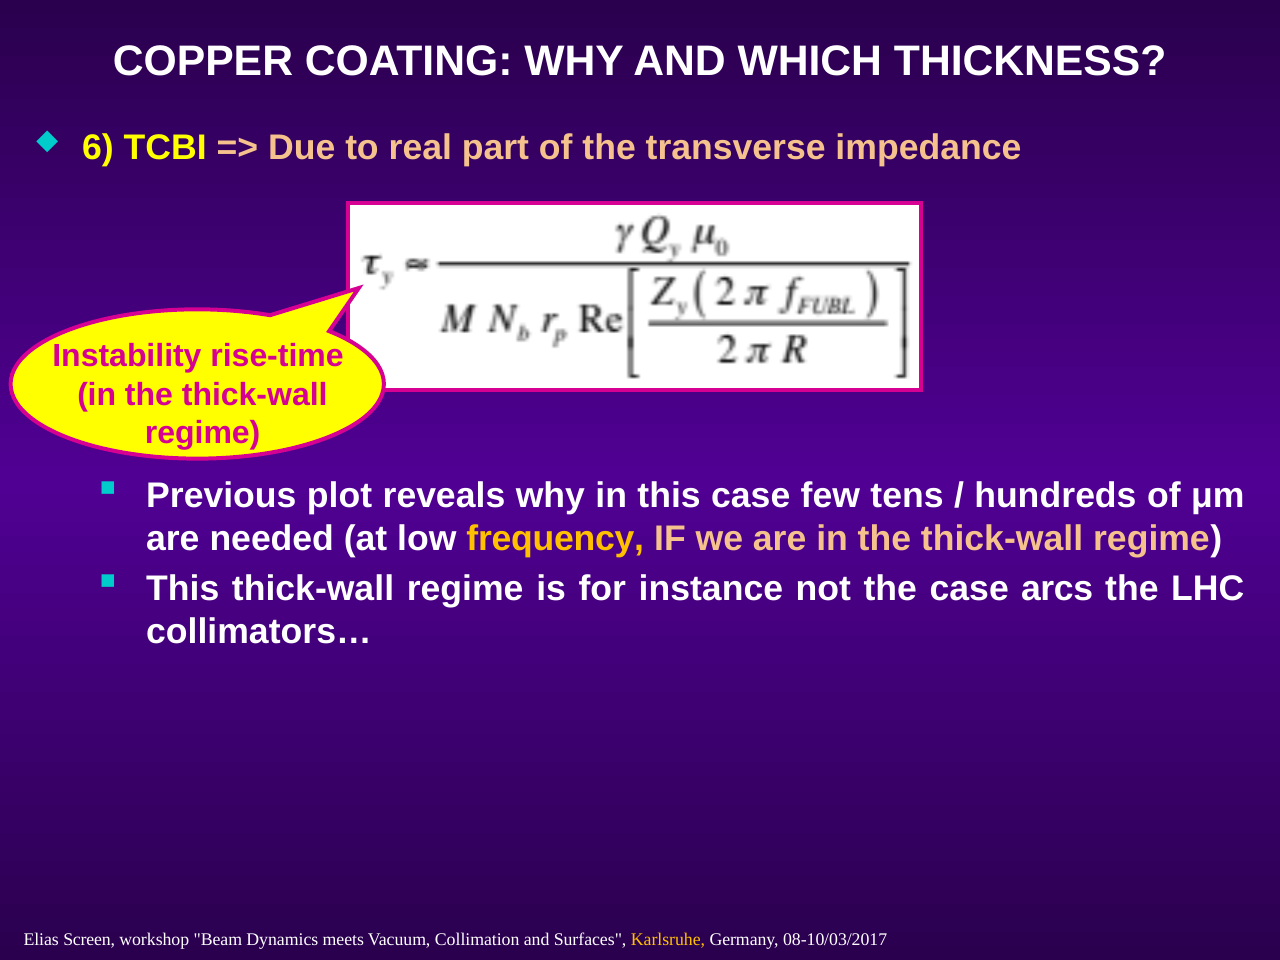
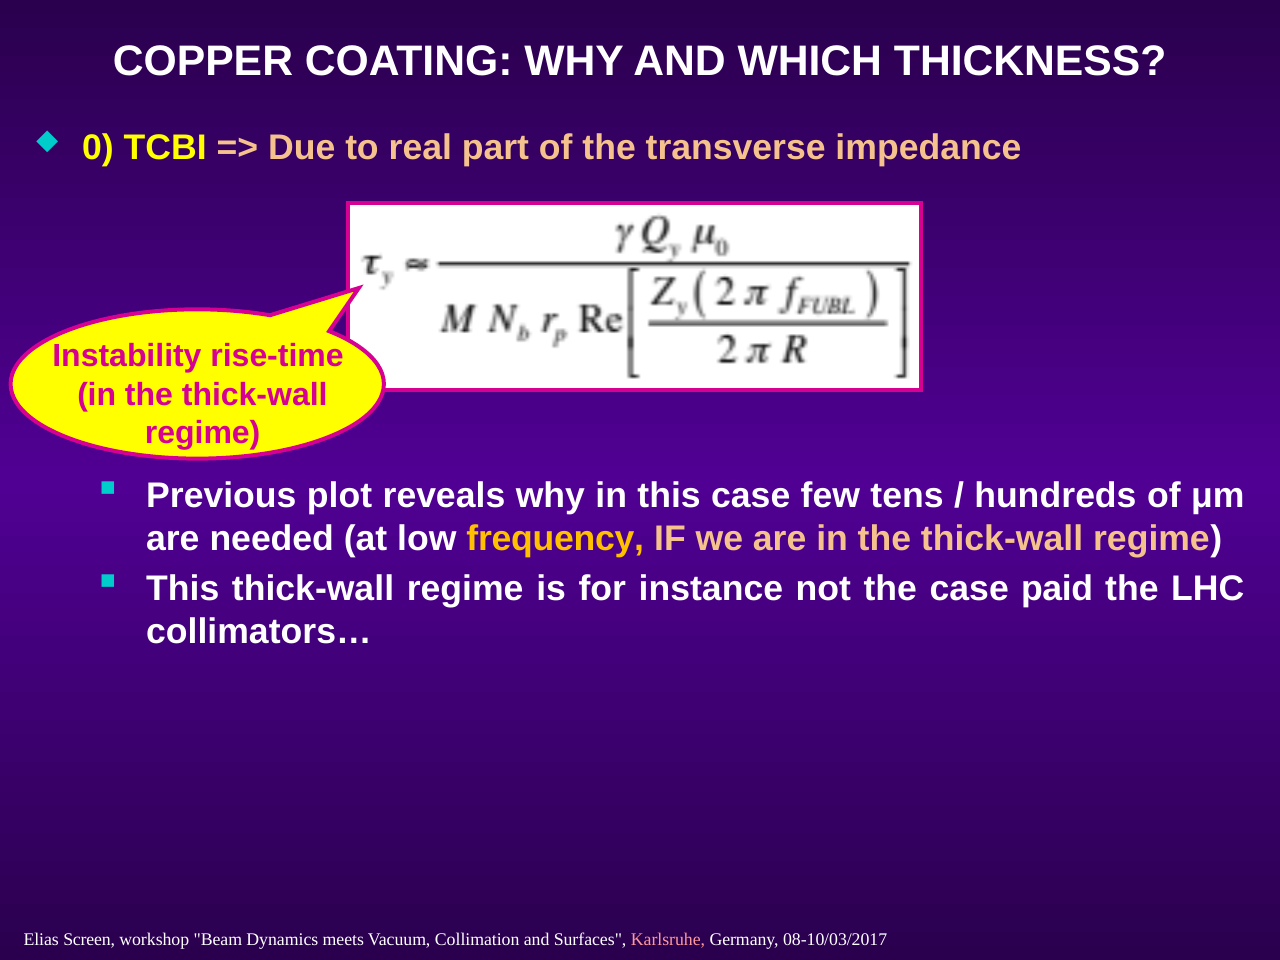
6: 6 -> 0
arcs: arcs -> paid
Karlsruhe colour: yellow -> pink
